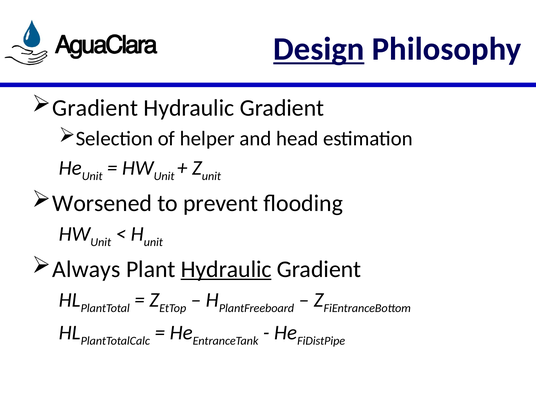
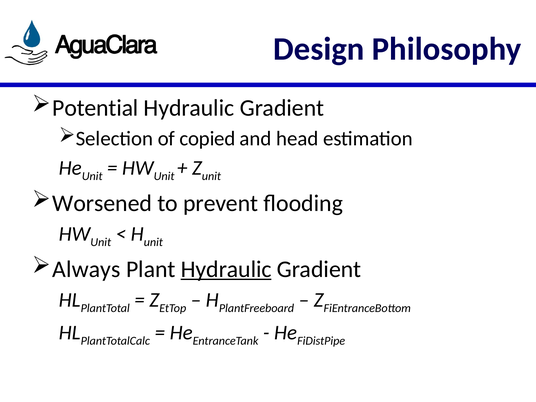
Design underline: present -> none
Gradient at (95, 108): Gradient -> Potential
helper: helper -> copied
